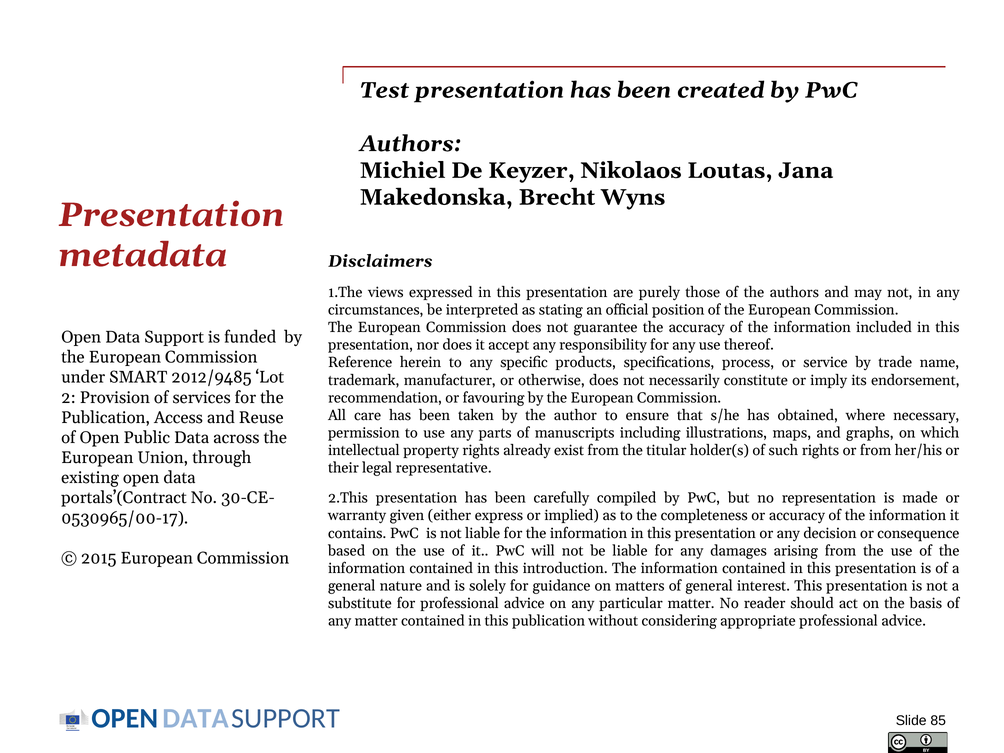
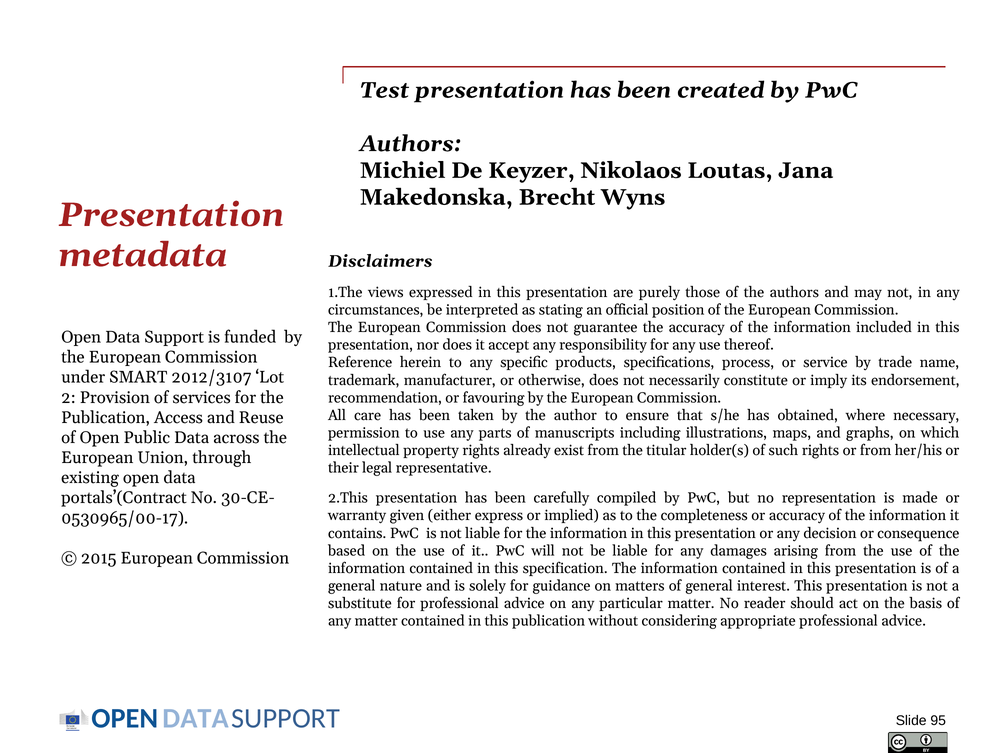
2012/9485: 2012/9485 -> 2012/3107
introduction: introduction -> specification
85: 85 -> 95
